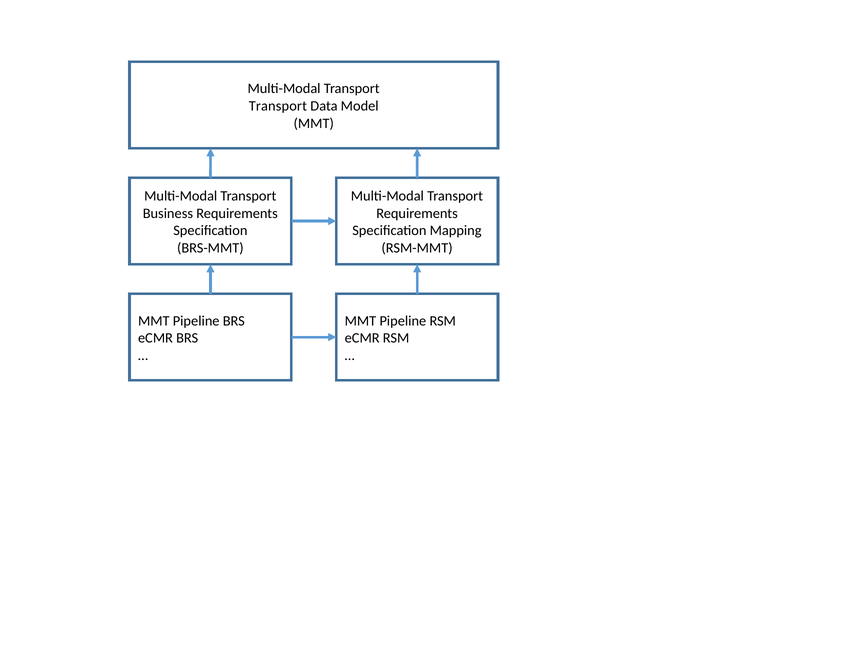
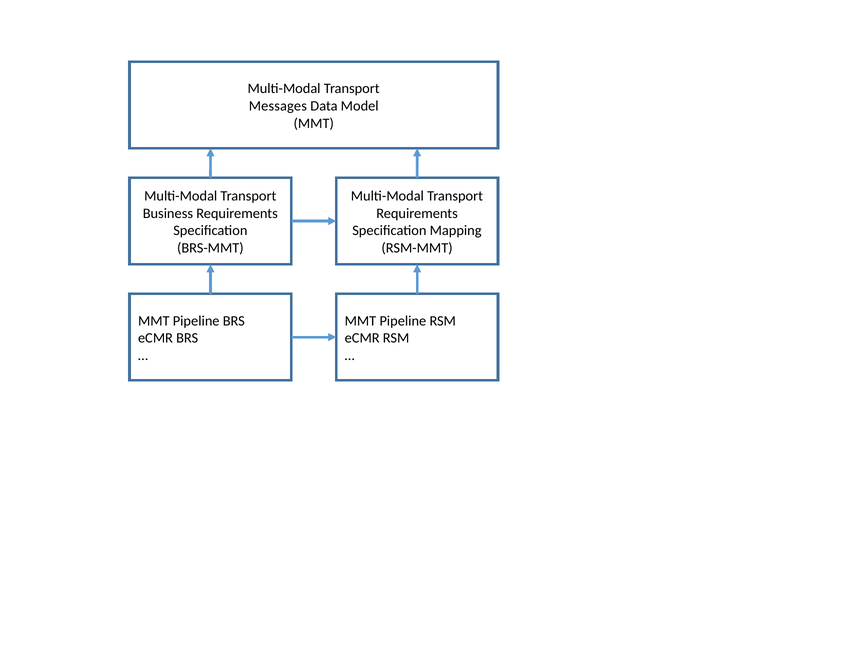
Transport at (278, 106): Transport -> Messages
